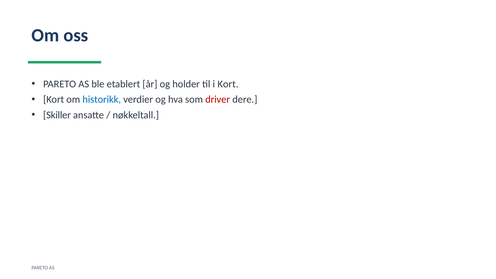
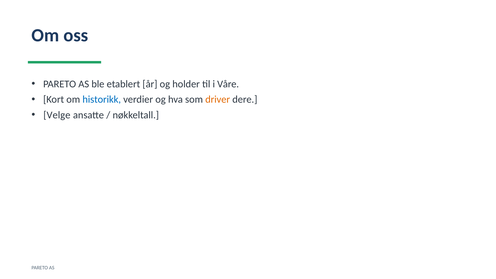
i Kort: Kort -> Våre
driver colour: red -> orange
Skiller: Skiller -> Velge
